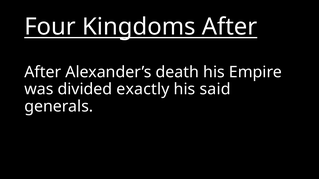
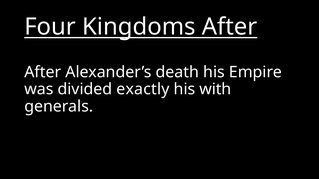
said: said -> with
